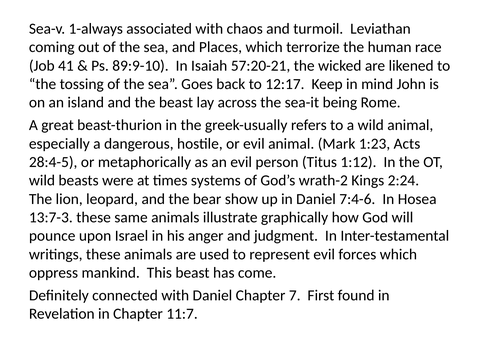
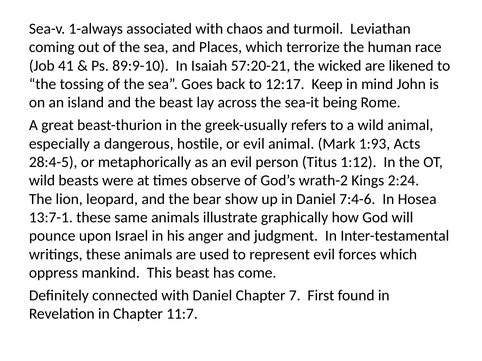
1:23: 1:23 -> 1:93
systems: systems -> observe
13:7-3: 13:7-3 -> 13:7-1
